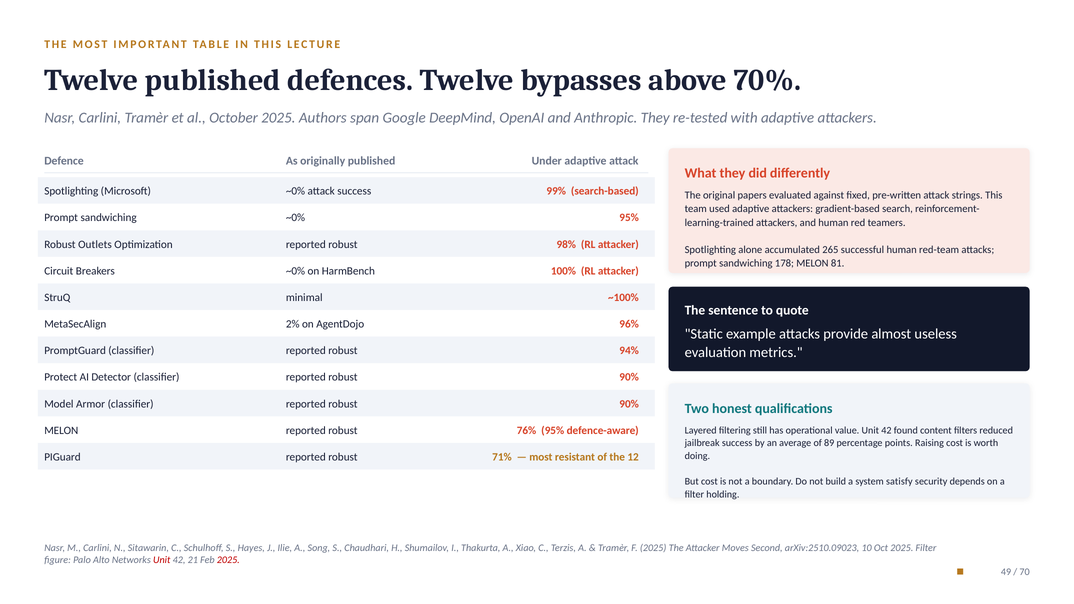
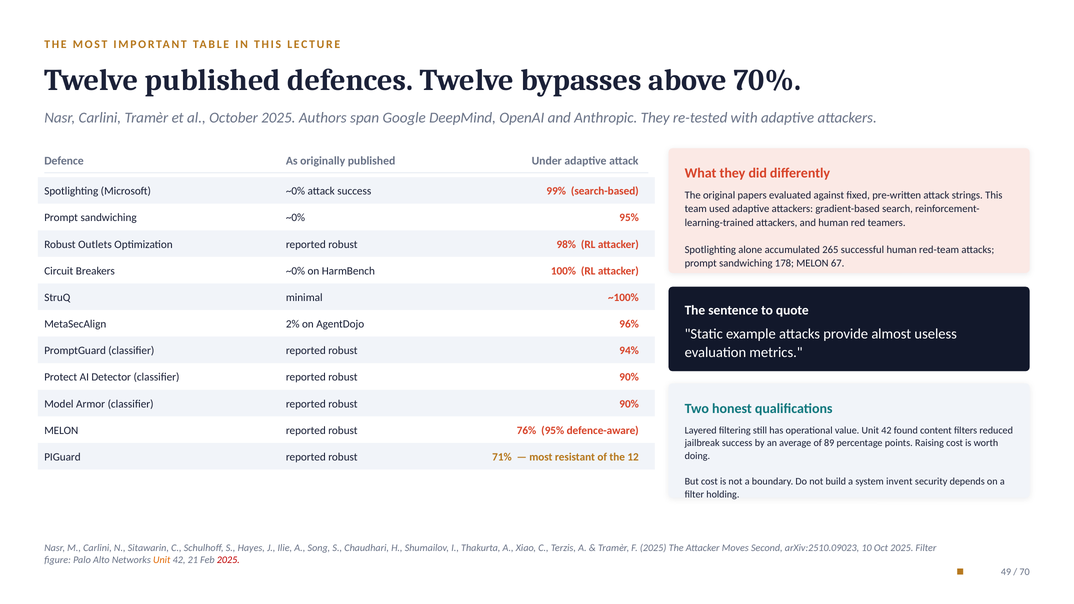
81: 81 -> 67
satisfy: satisfy -> invent
Unit at (162, 560) colour: red -> orange
